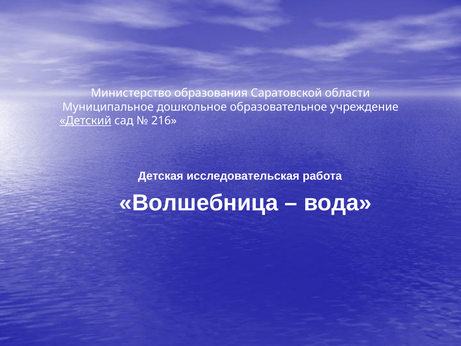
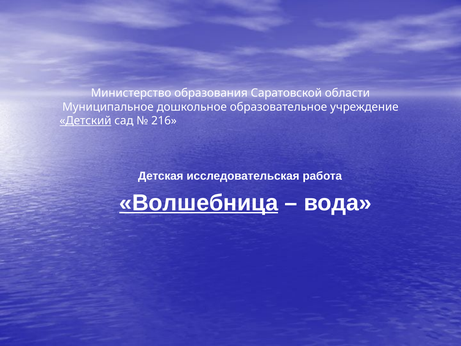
Волшебница underline: none -> present
